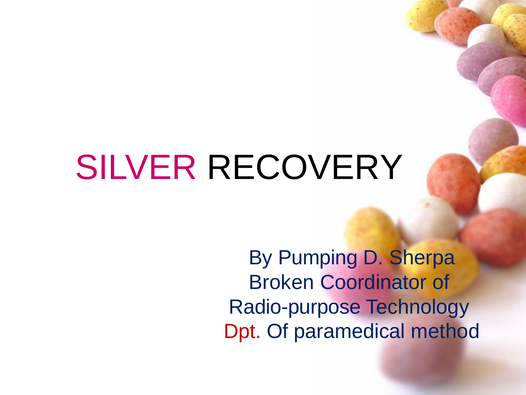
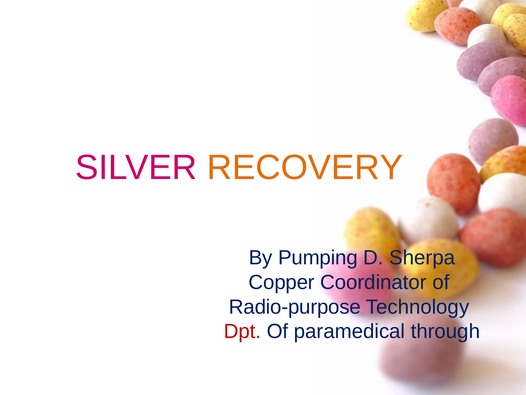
RECOVERY colour: black -> orange
Broken: Broken -> Copper
method: method -> through
